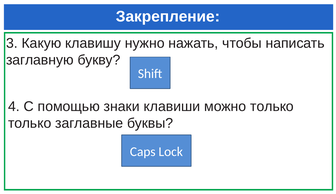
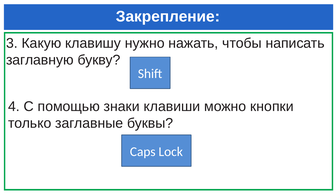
можно только: только -> кнопки
